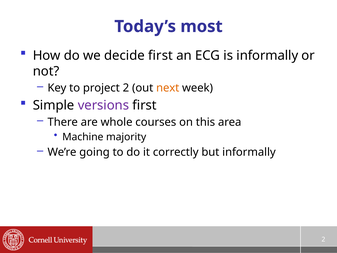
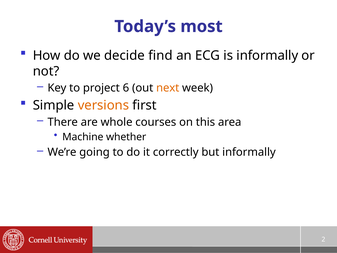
decide first: first -> find
project 2: 2 -> 6
versions colour: purple -> orange
majority: majority -> whether
